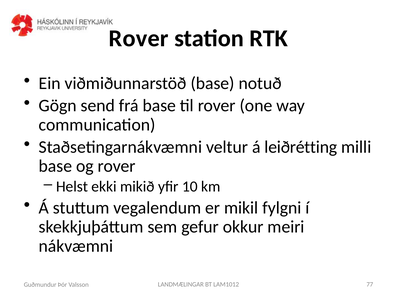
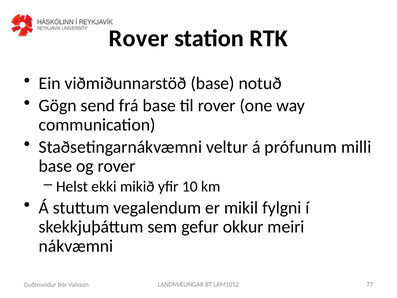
leiðrétting: leiðrétting -> prófunum
